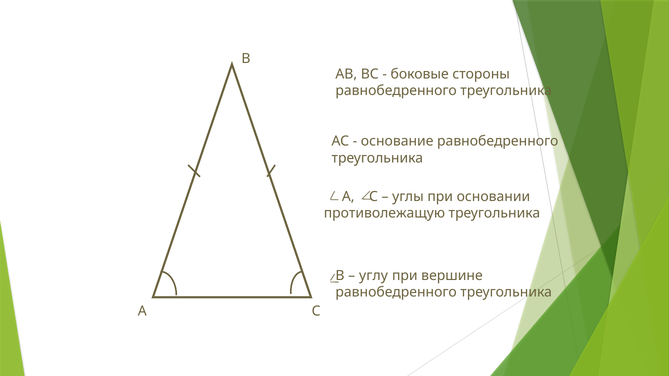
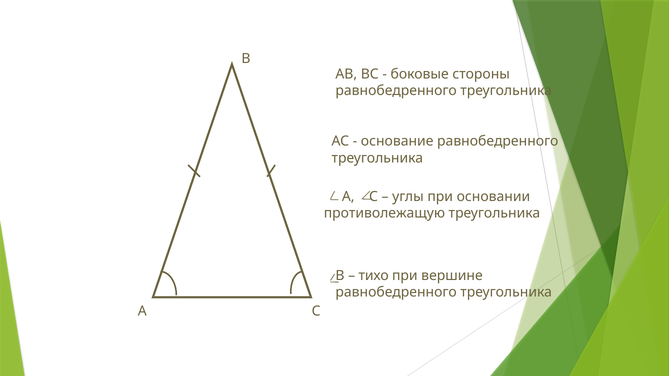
углу: углу -> тихо
